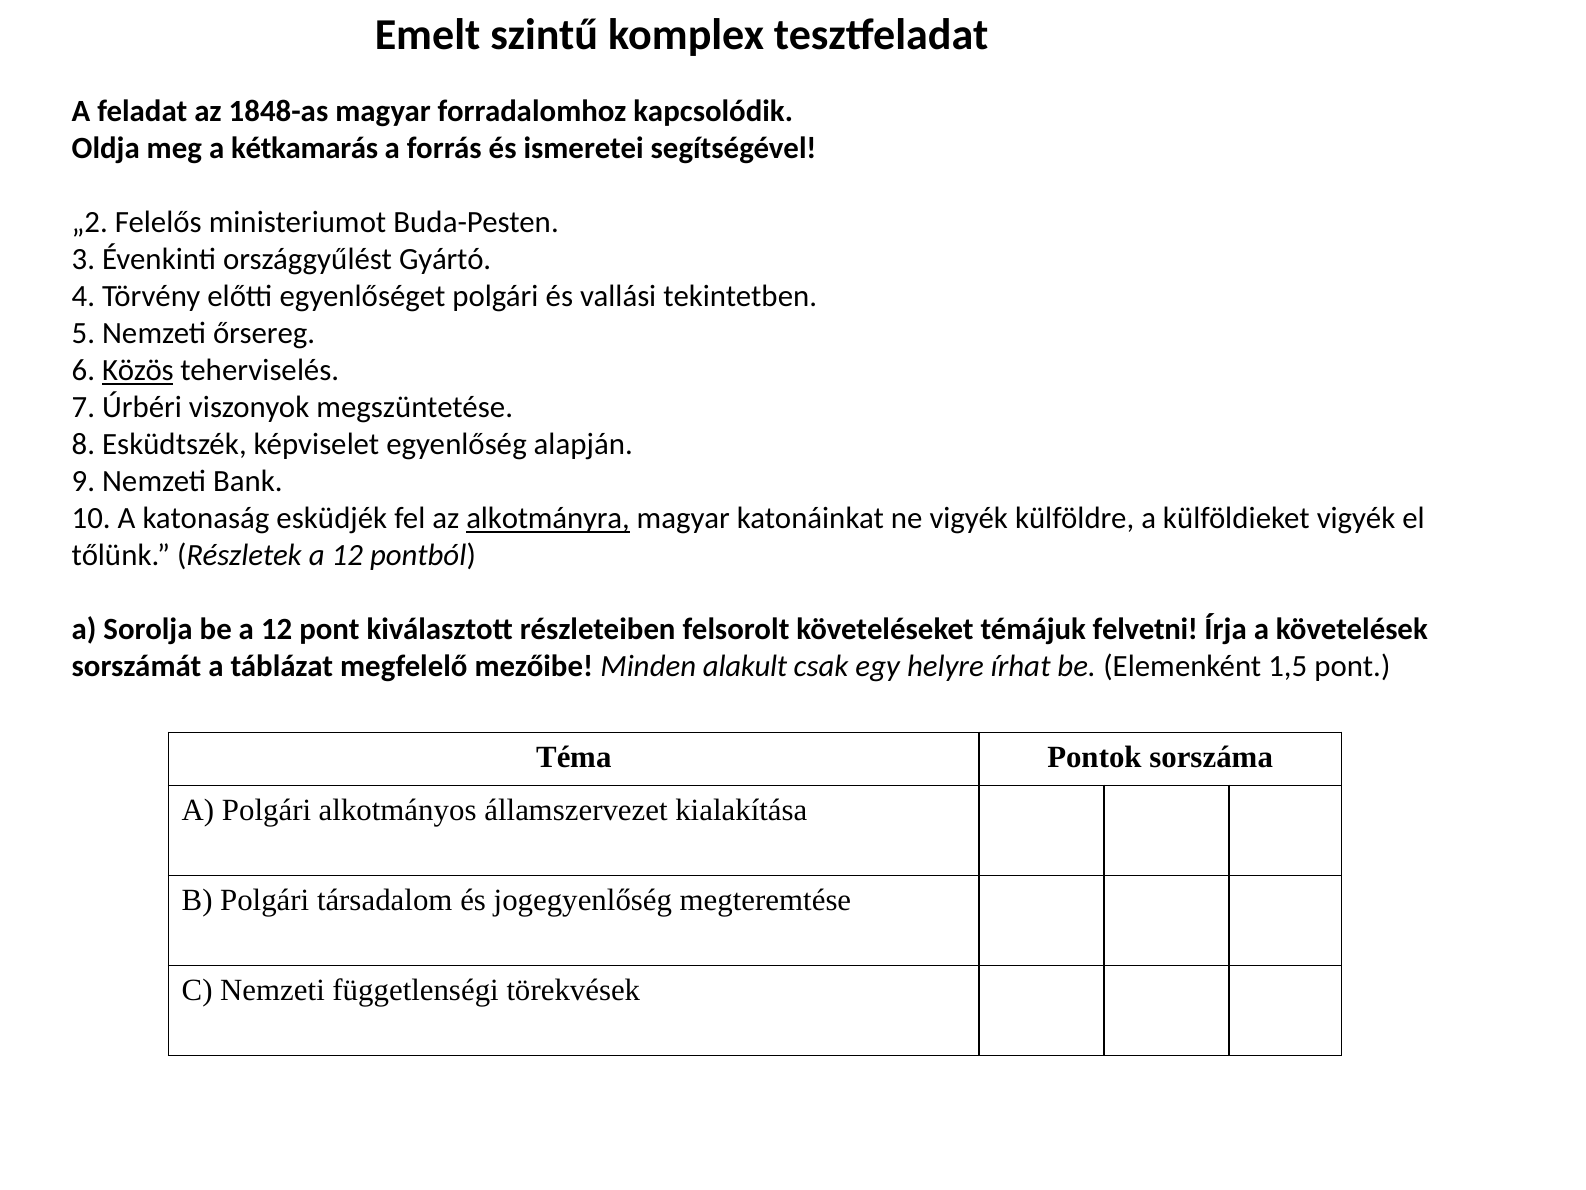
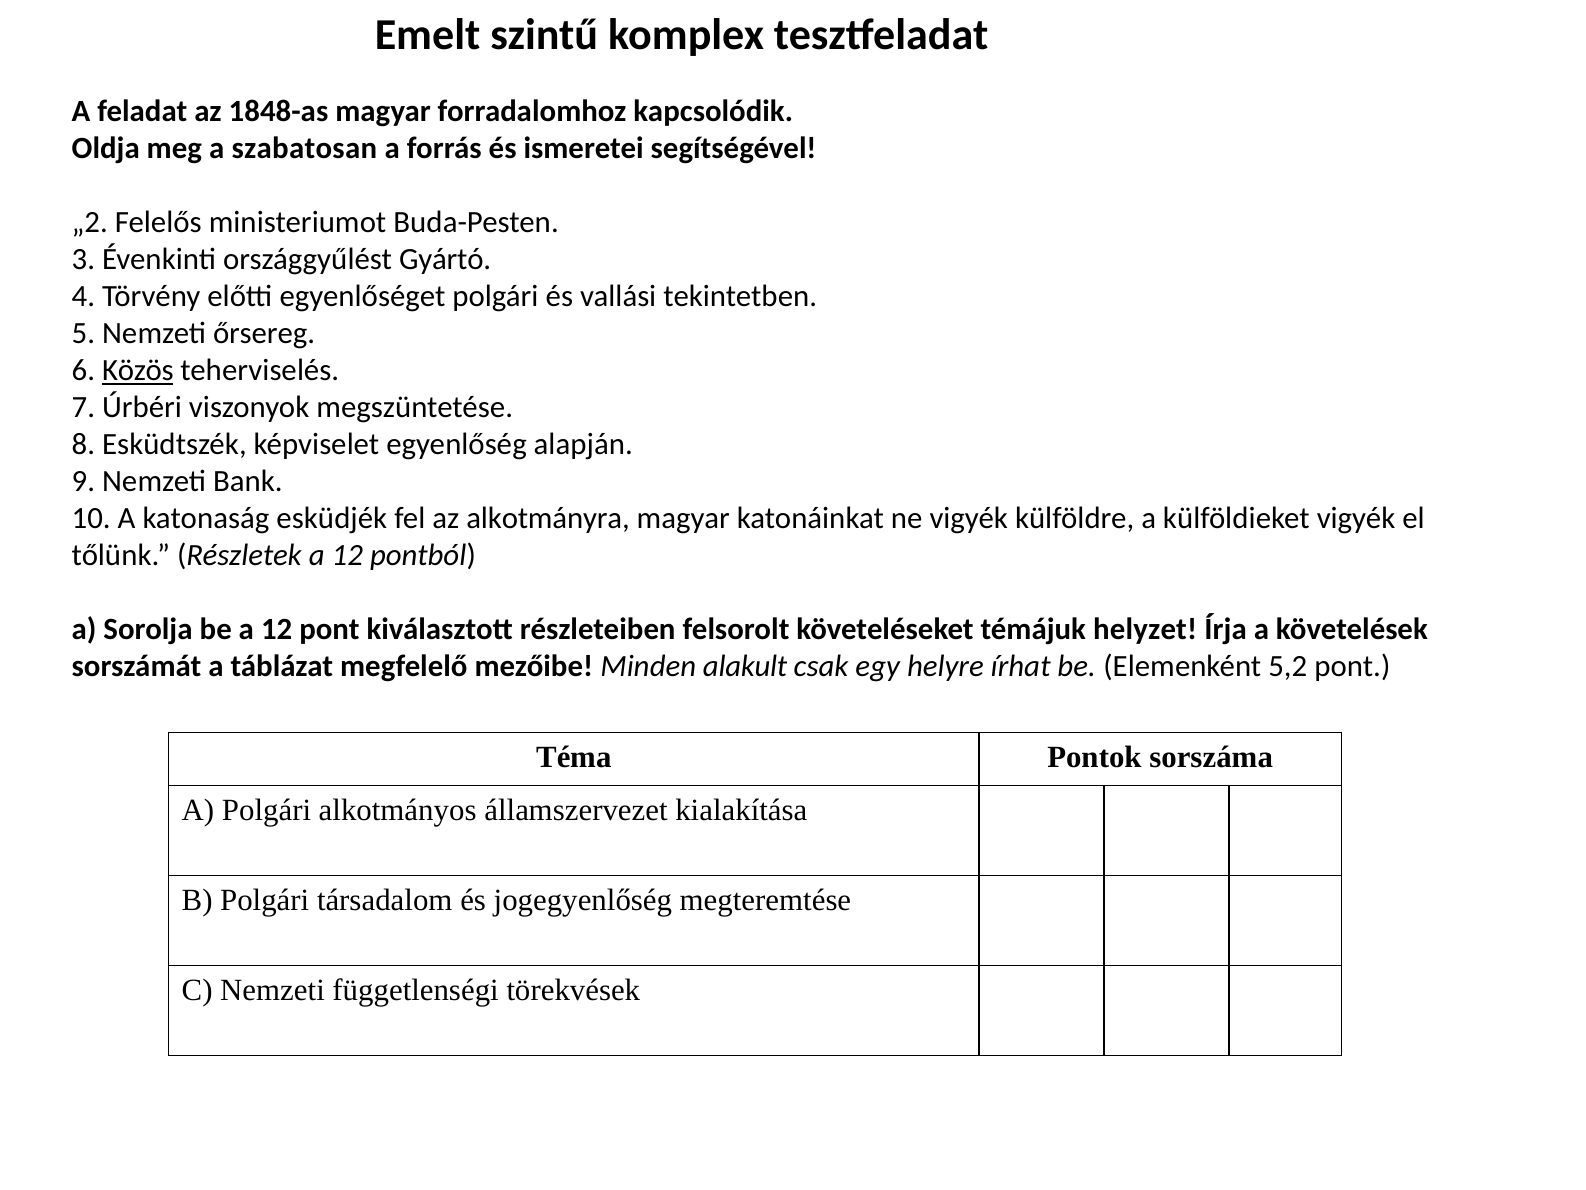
kétkamarás: kétkamarás -> szabatosan
alkotmányra underline: present -> none
felvetni: felvetni -> helyzet
1,5: 1,5 -> 5,2
